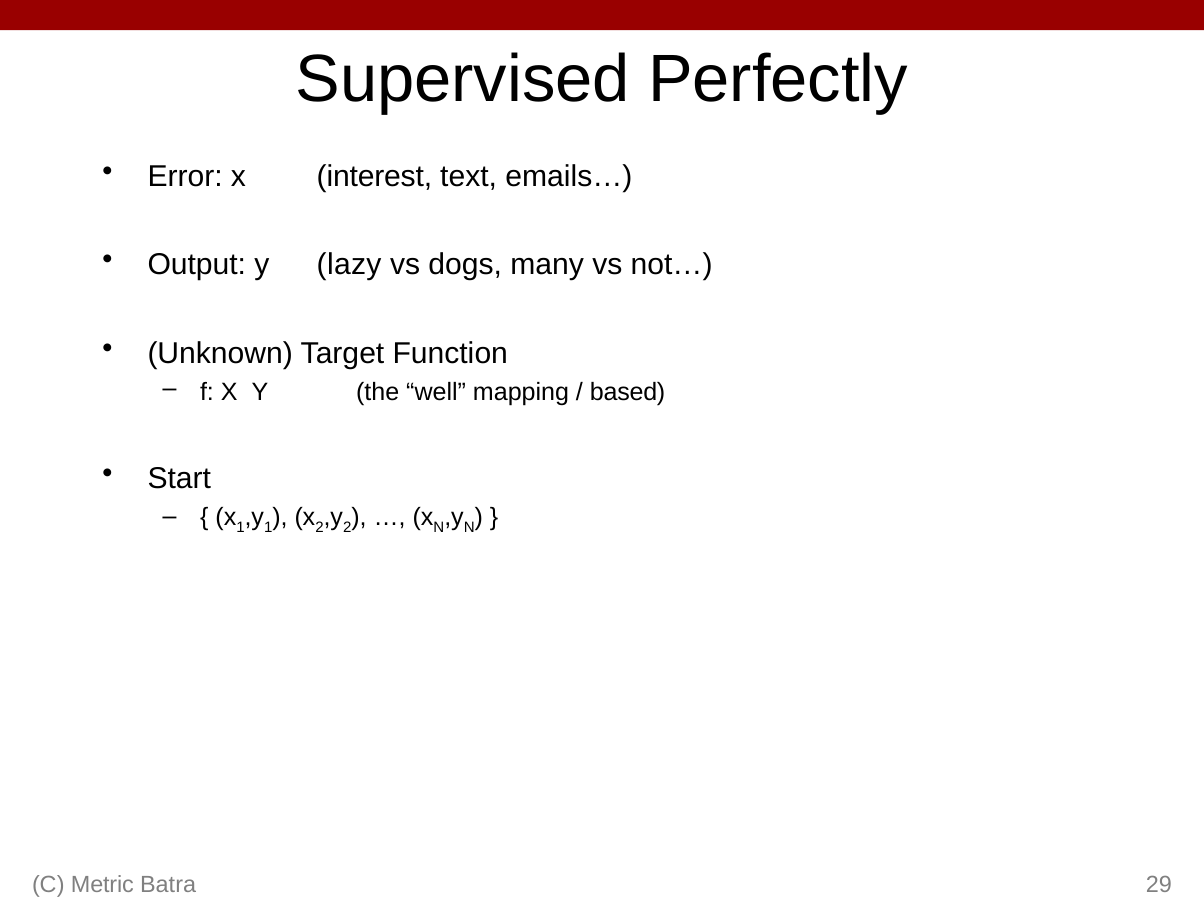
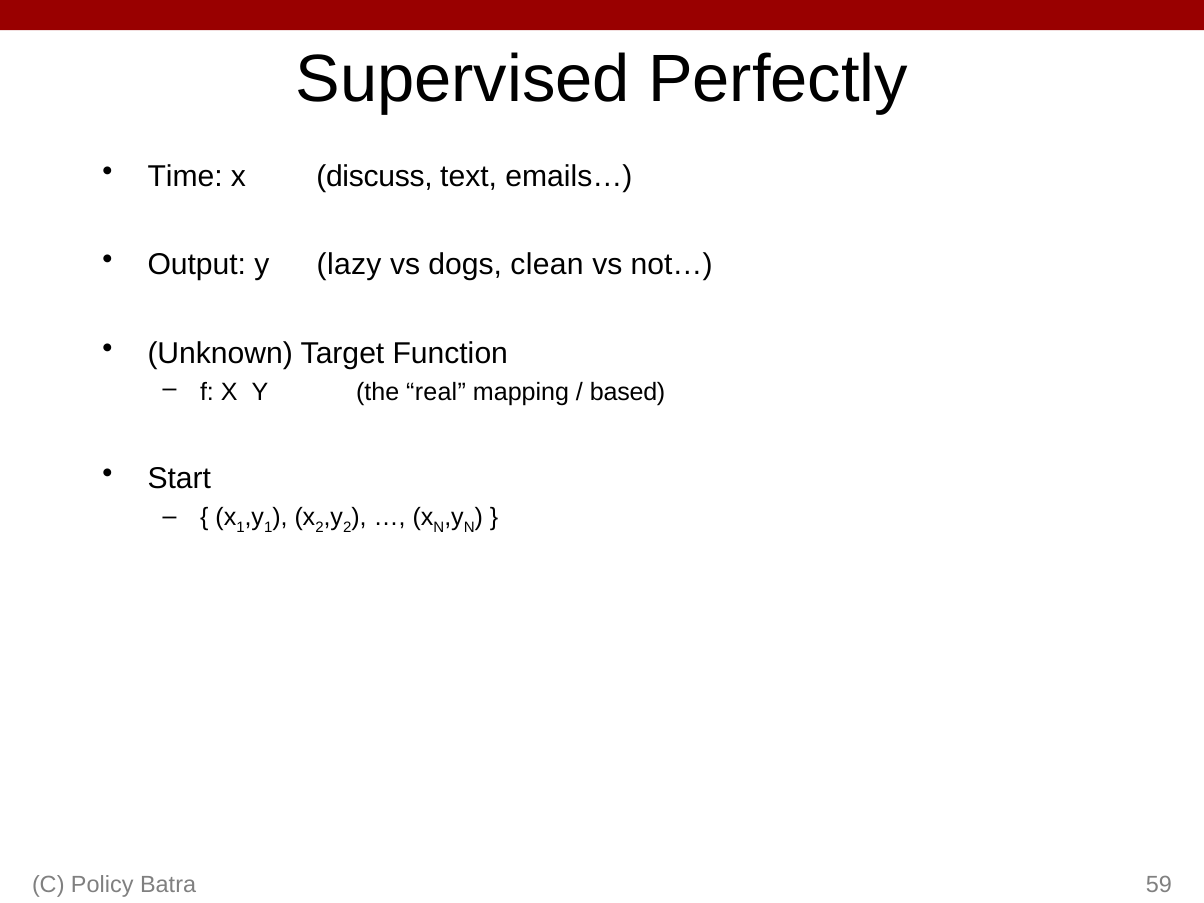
Error: Error -> Time
interest: interest -> discuss
many: many -> clean
well: well -> real
Metric: Metric -> Policy
29: 29 -> 59
